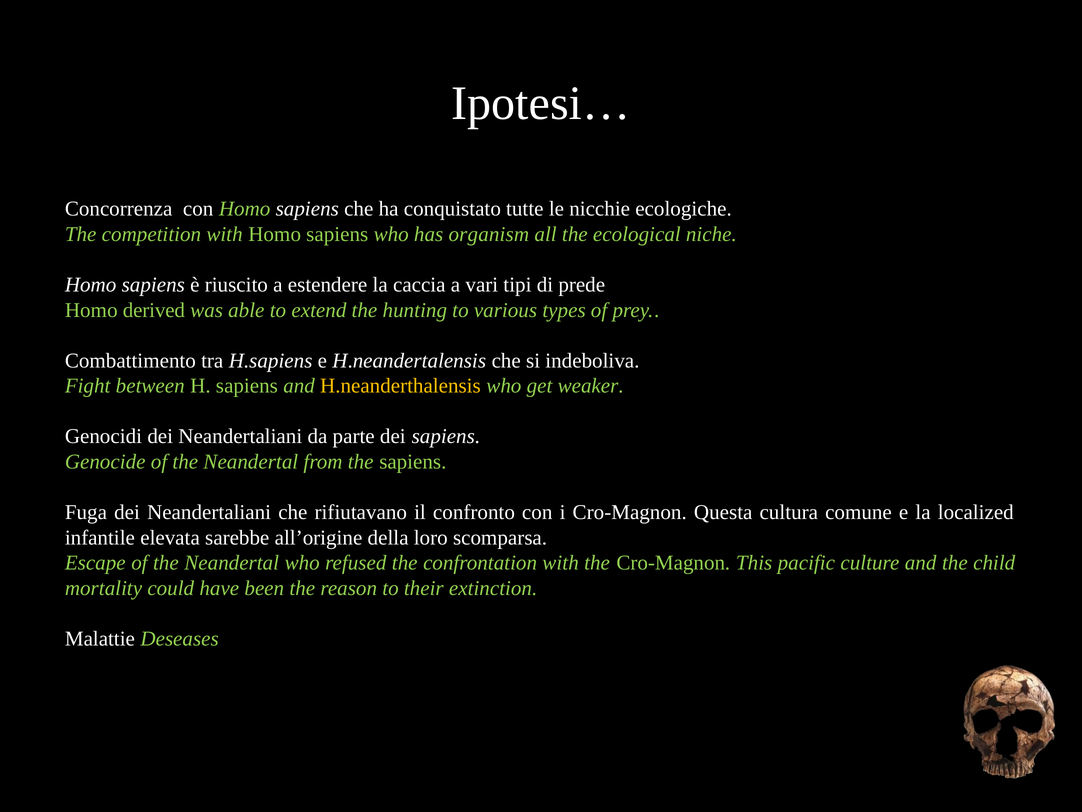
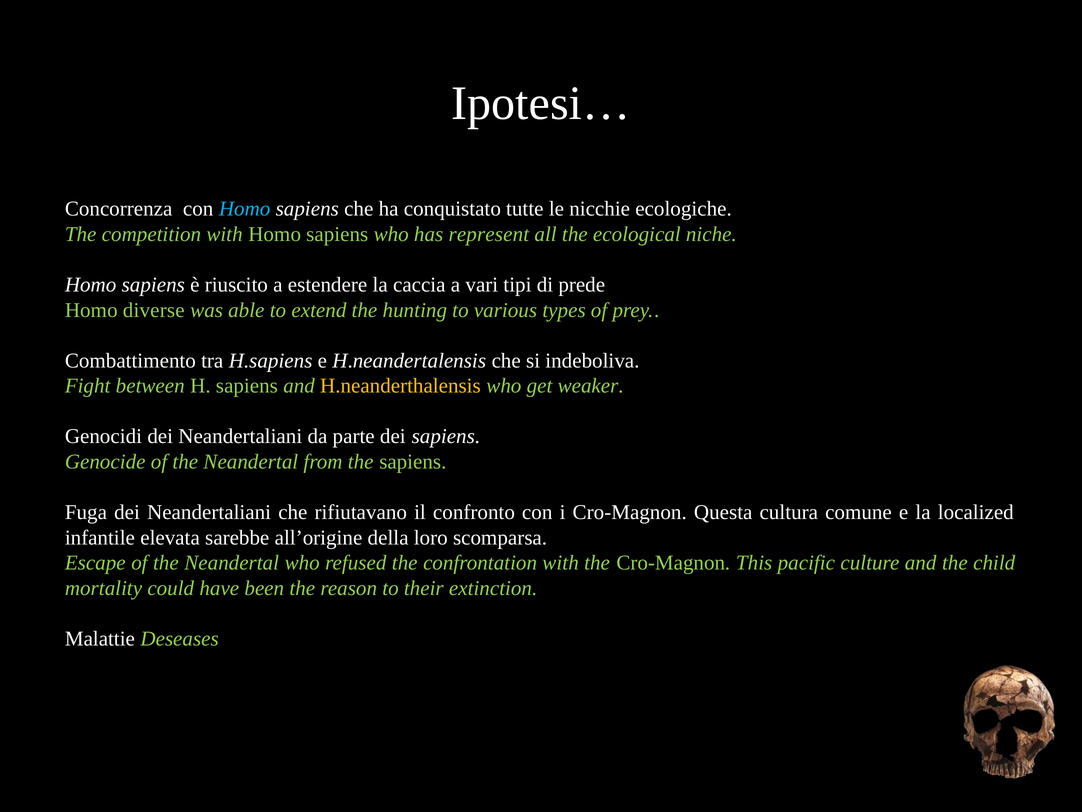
Homo at (245, 209) colour: light green -> light blue
organism: organism -> represent
derived: derived -> diverse
